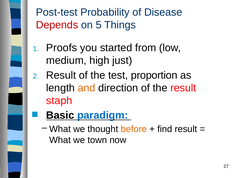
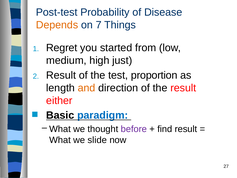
Depends colour: red -> orange
5: 5 -> 7
Proofs: Proofs -> Regret
staph: staph -> either
before colour: orange -> purple
town: town -> slide
